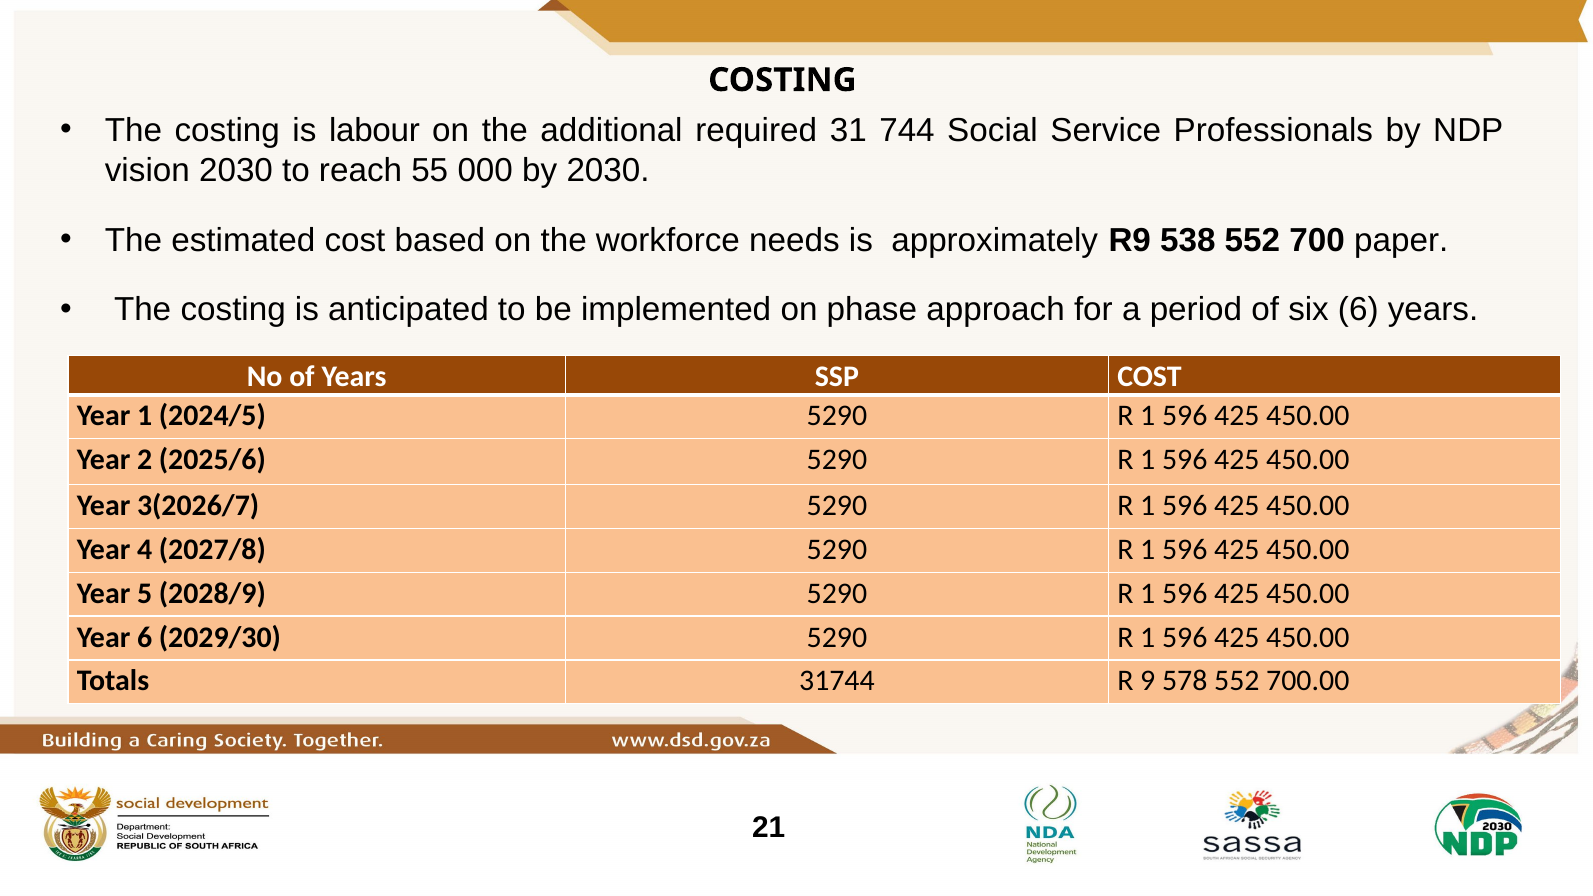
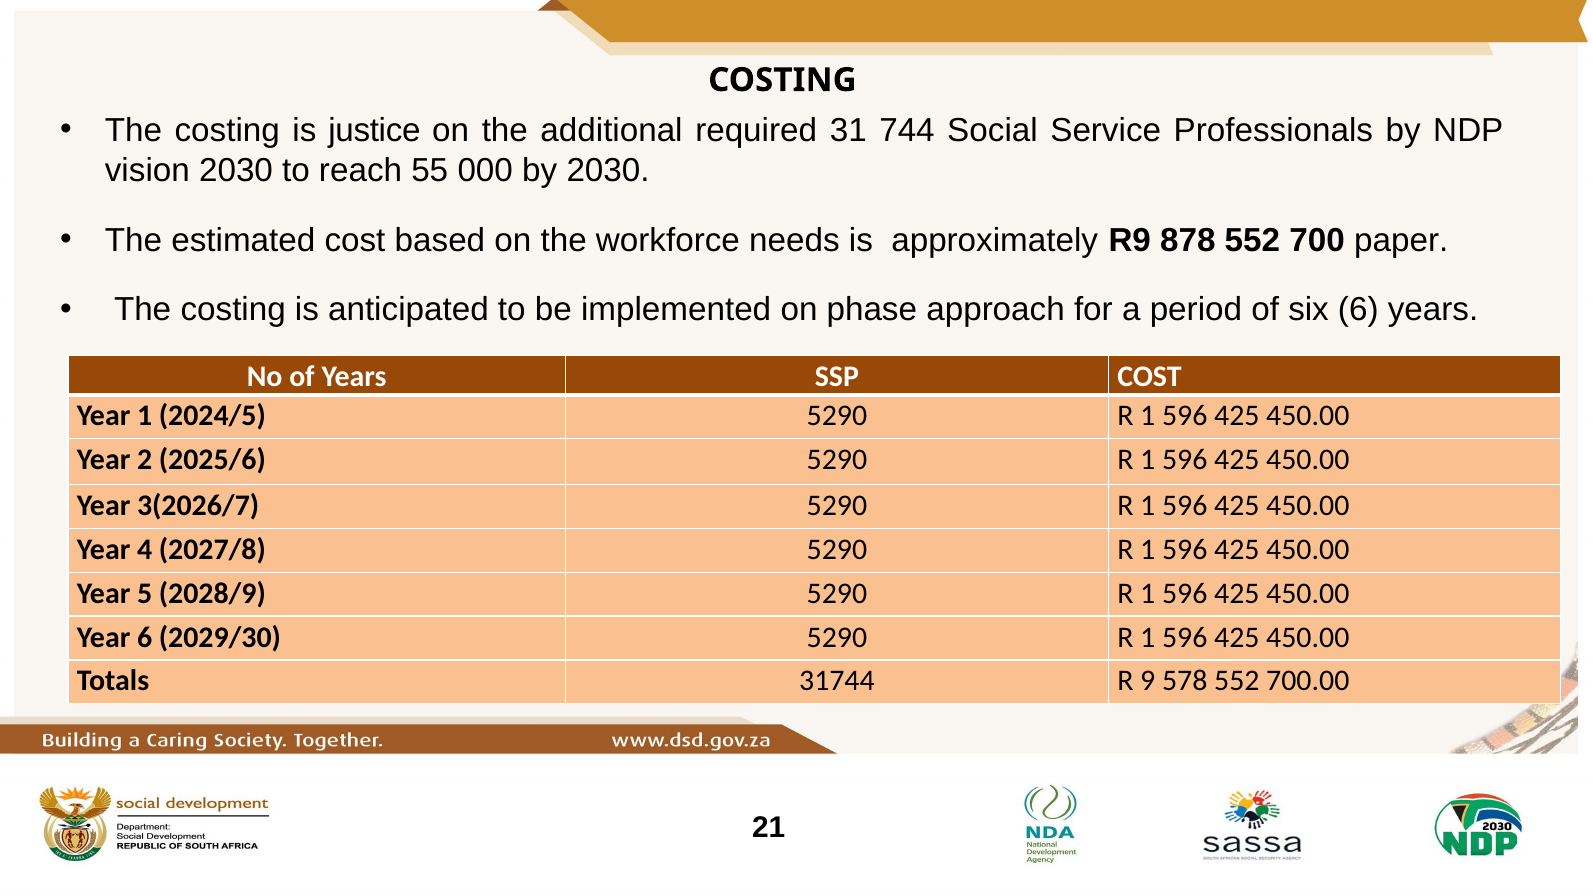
labour: labour -> justice
538: 538 -> 878
